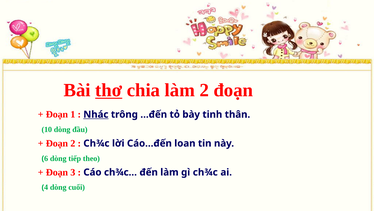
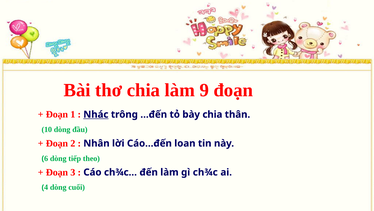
thơ underline: present -> none
làm 2: 2 -> 9
bày tinh: tinh -> chia
Ch¾c at (96, 143): Ch¾c -> Nhân
